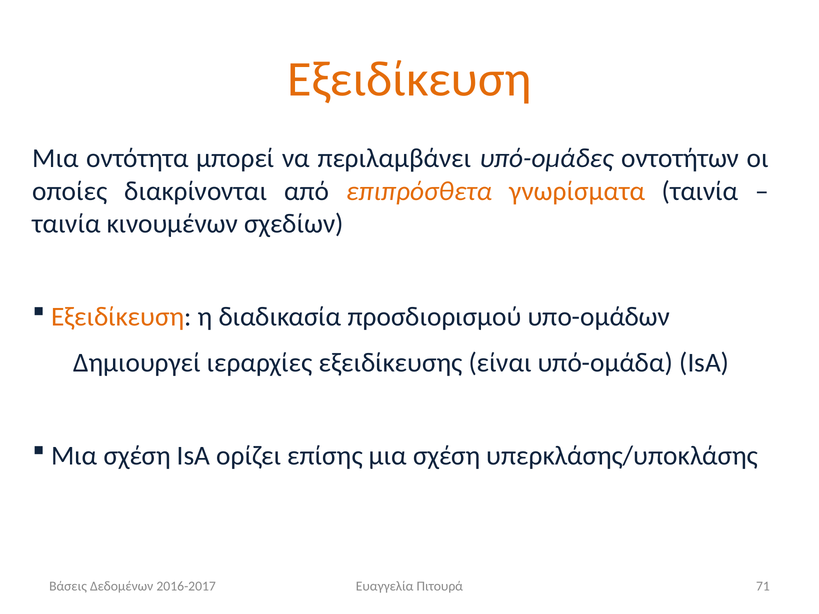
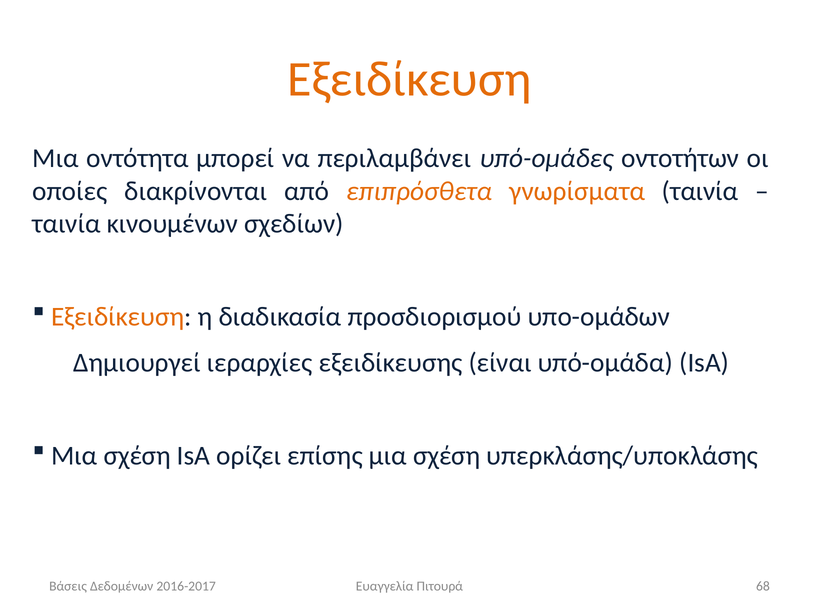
71: 71 -> 68
